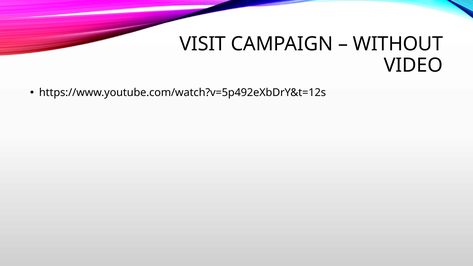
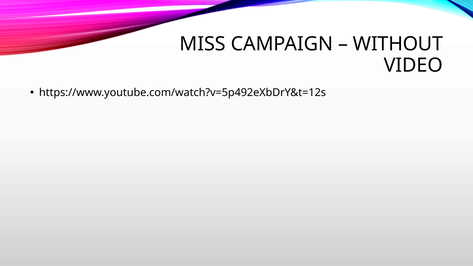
VISIT: VISIT -> MISS
